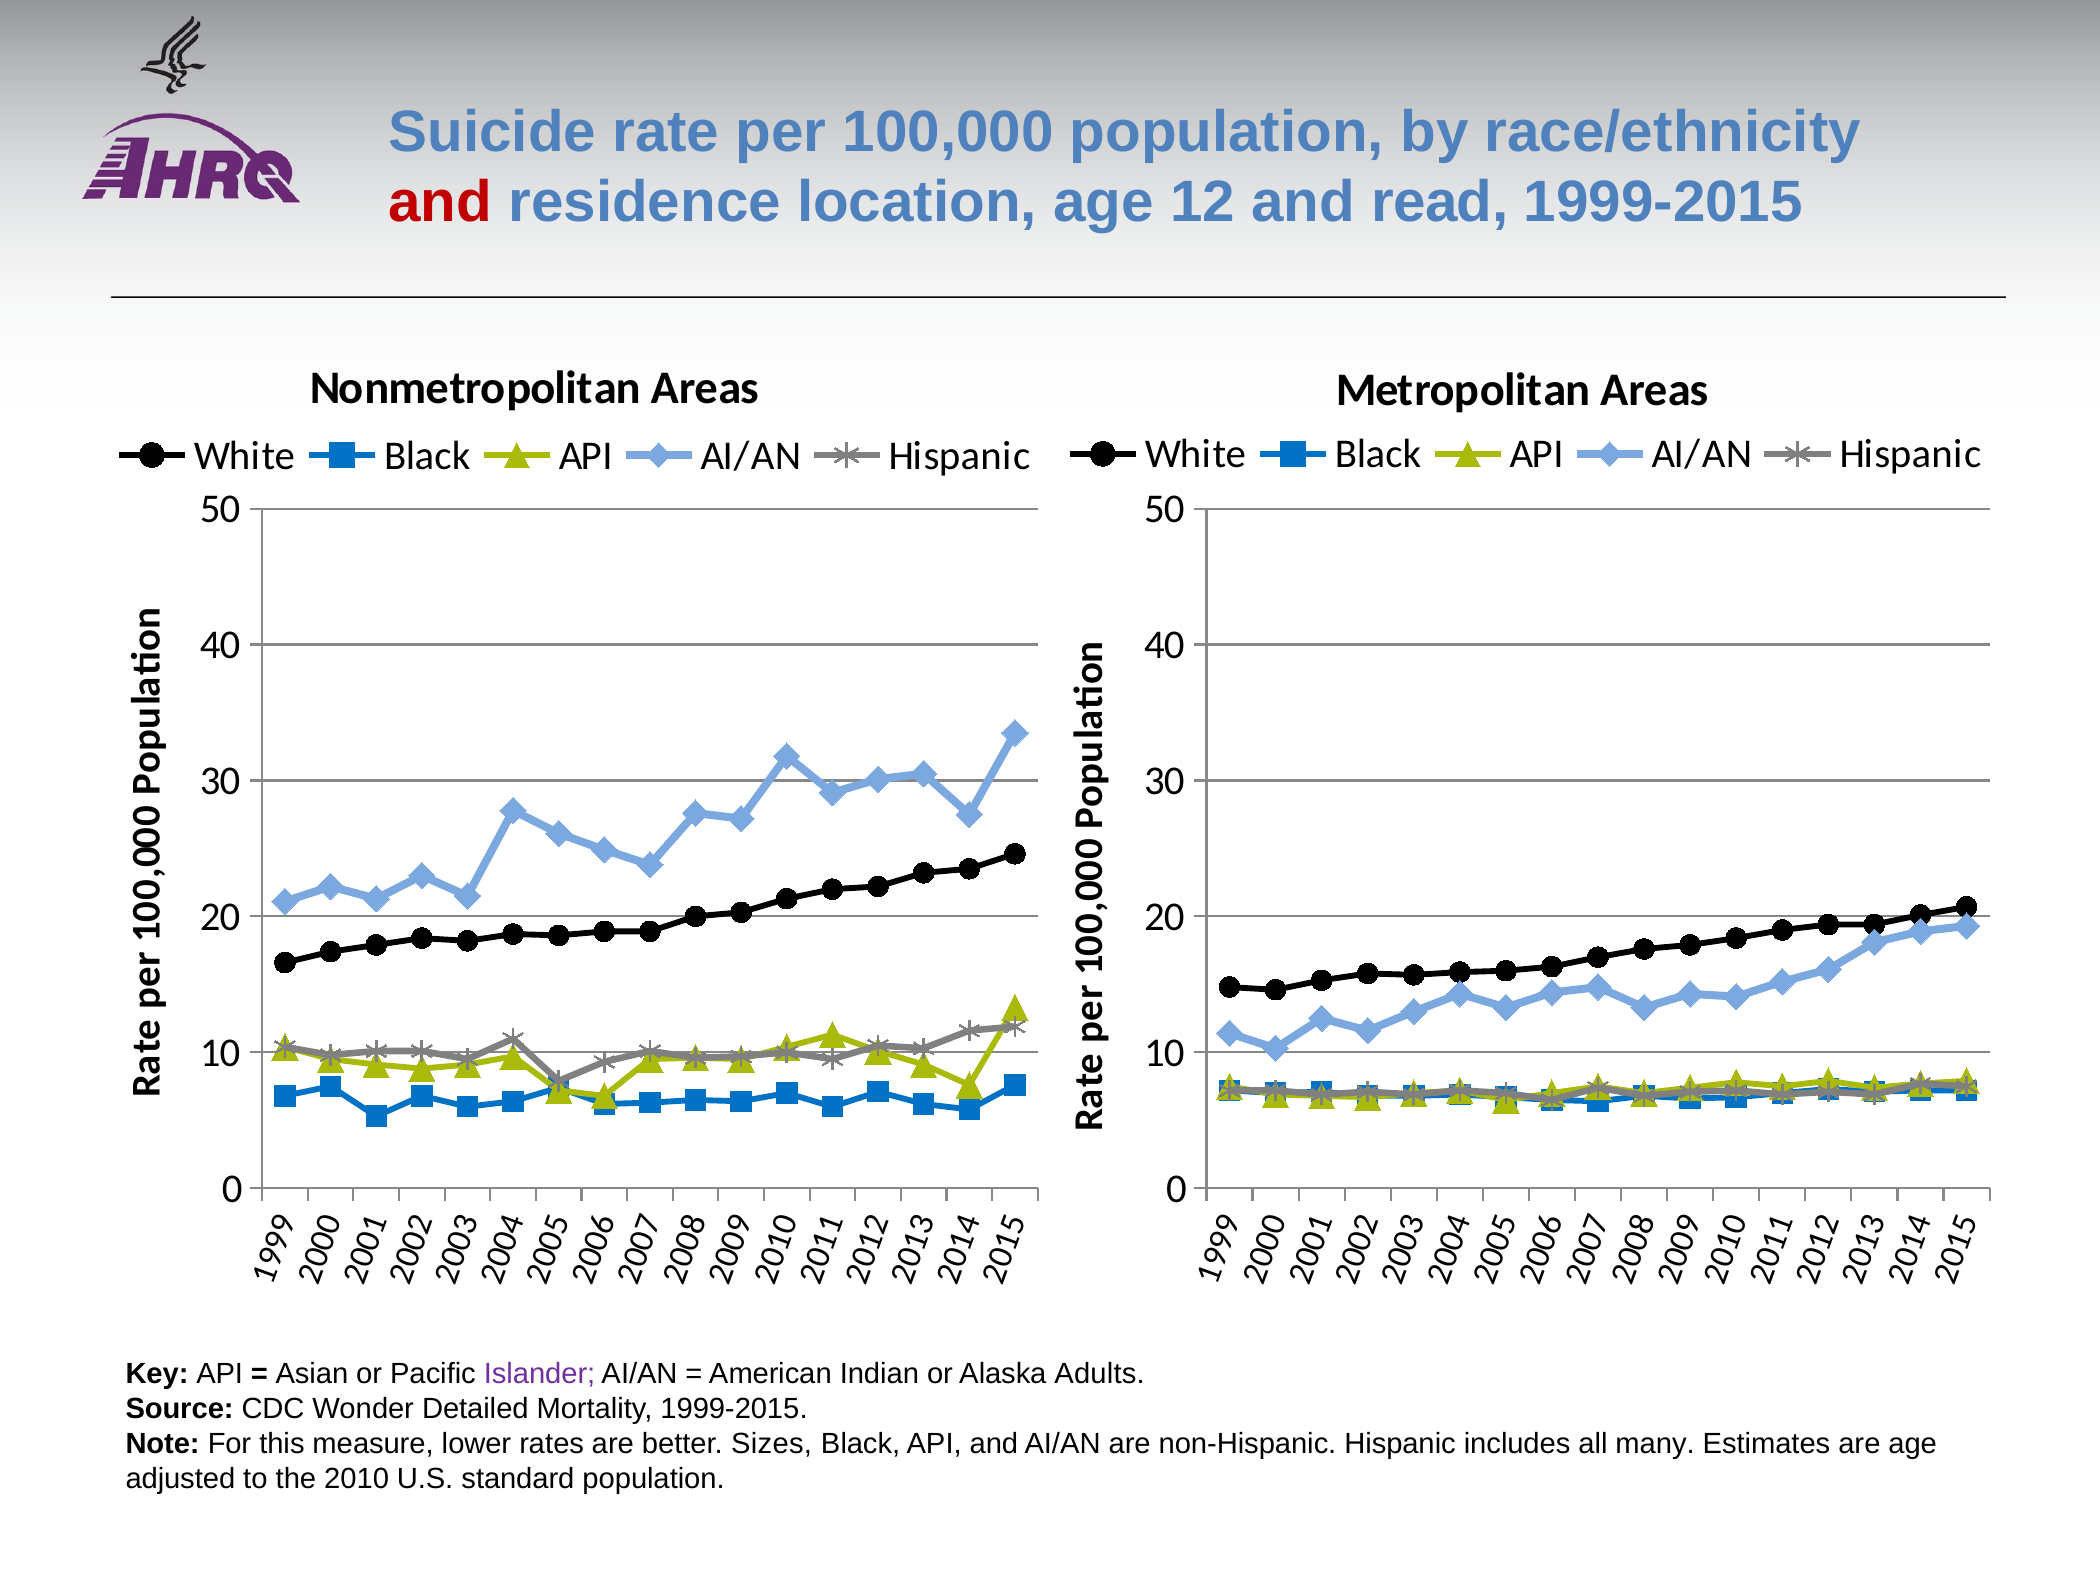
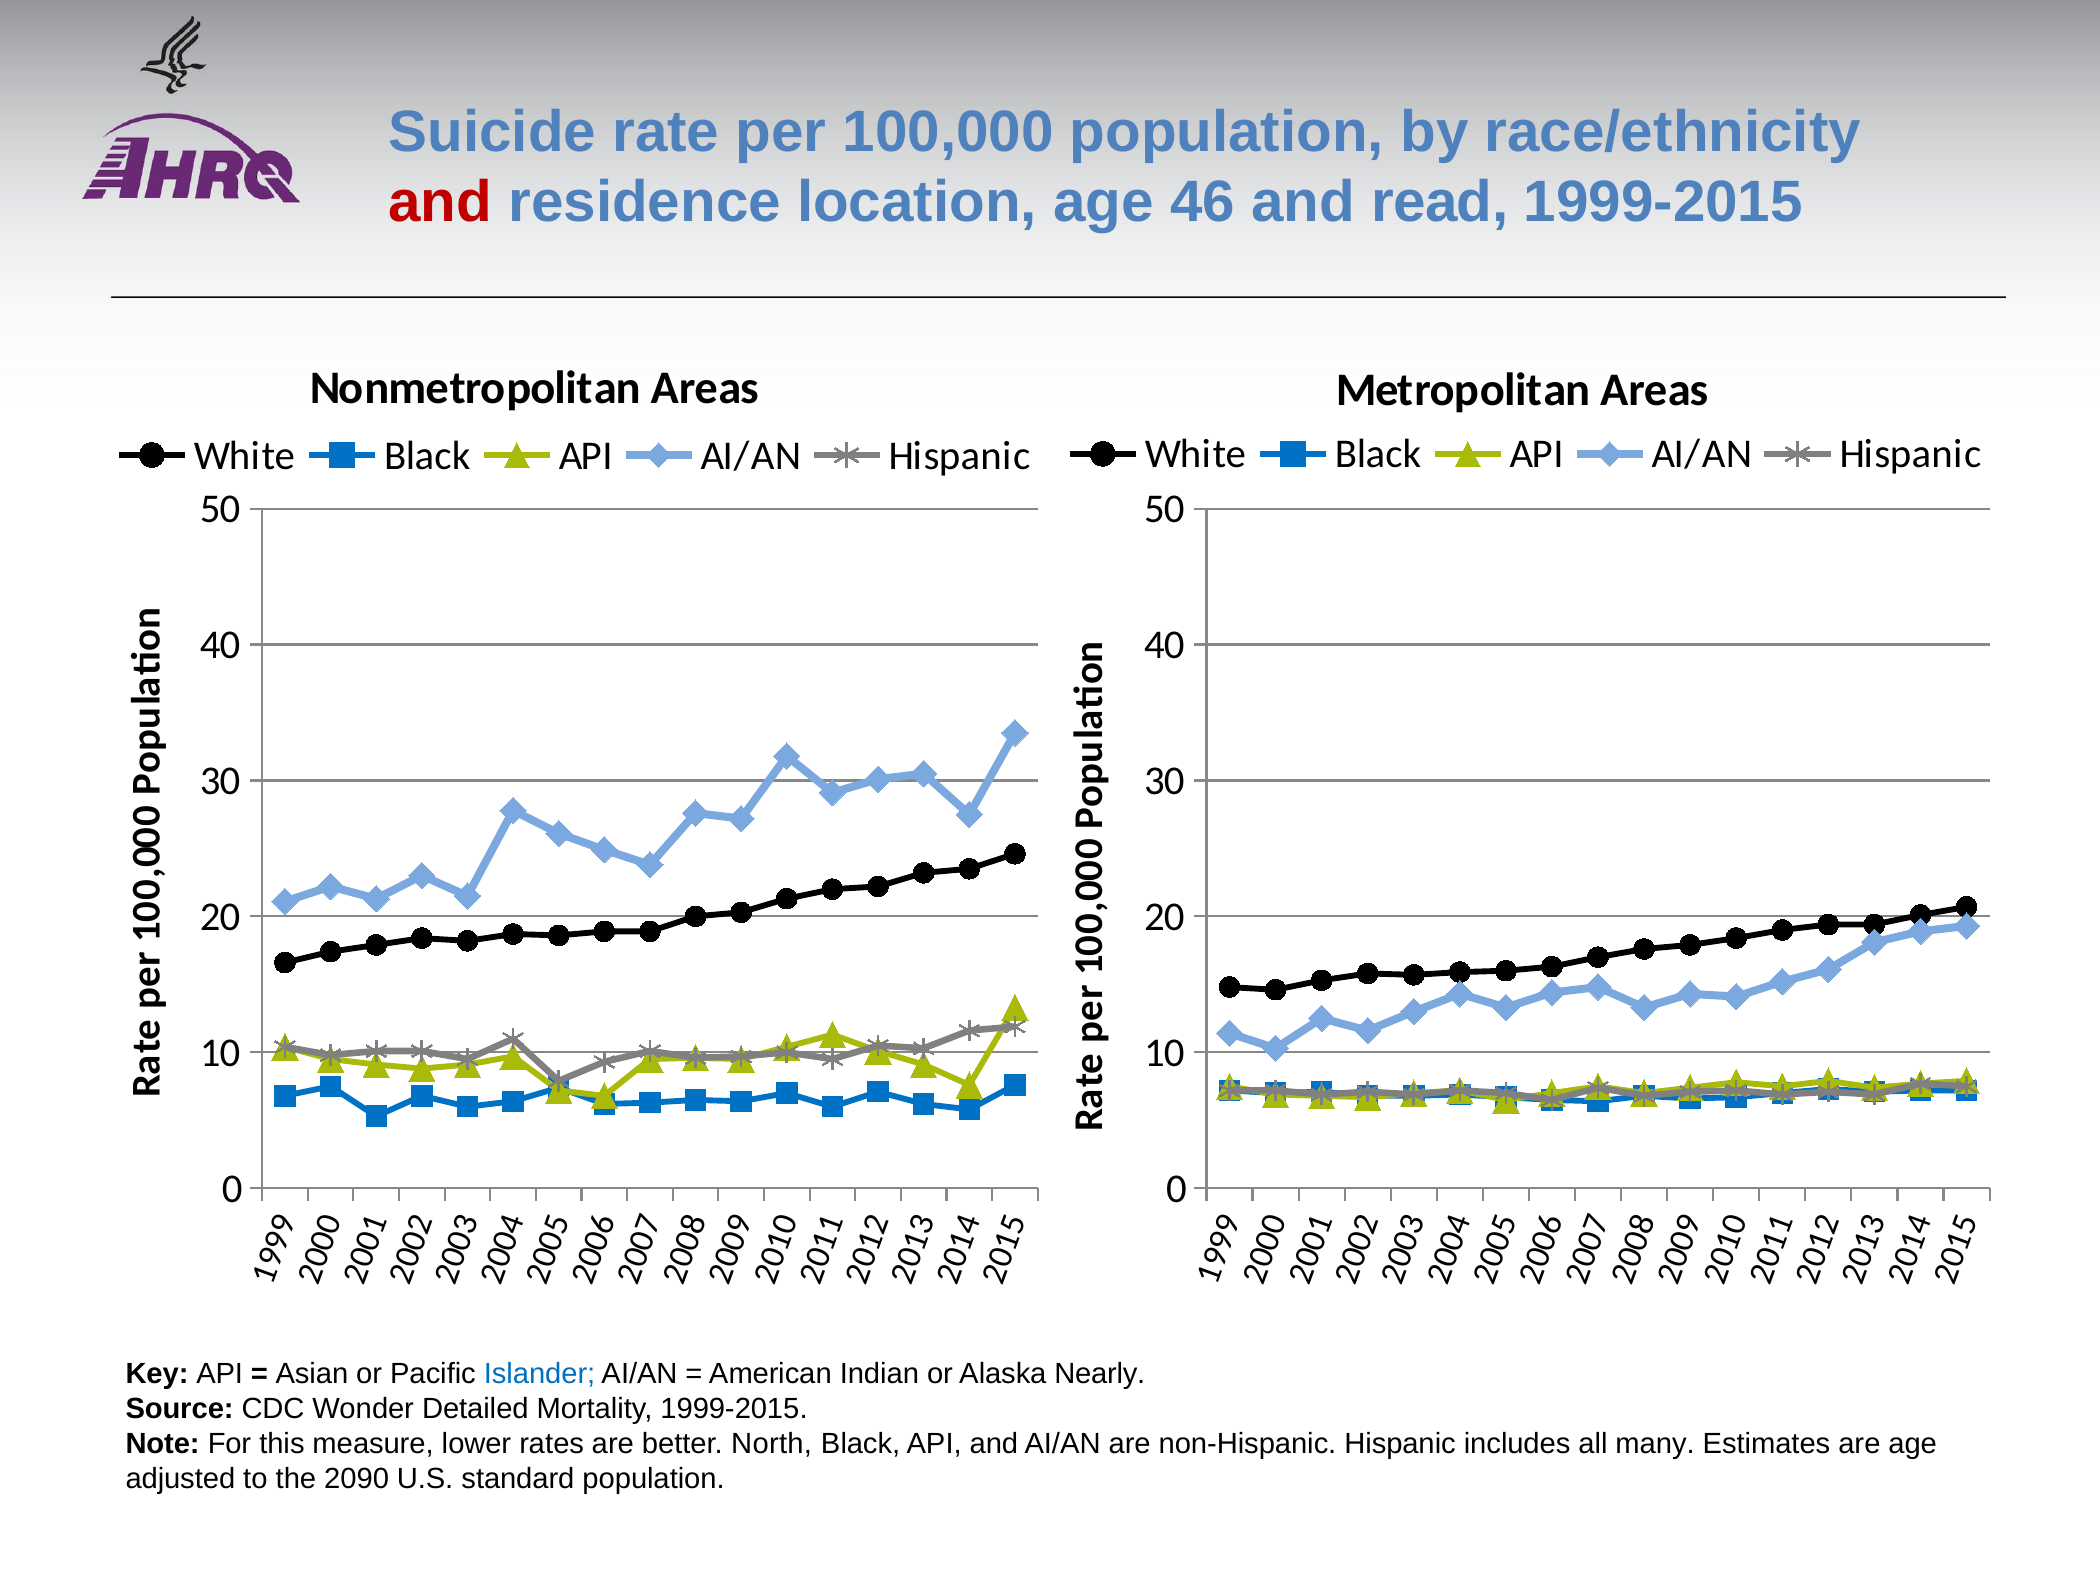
12: 12 -> 46
Islander colour: purple -> blue
Adults: Adults -> Nearly
Sizes: Sizes -> North
2010: 2010 -> 2090
